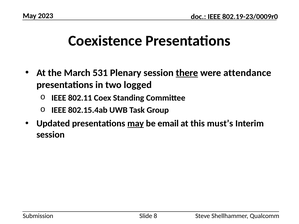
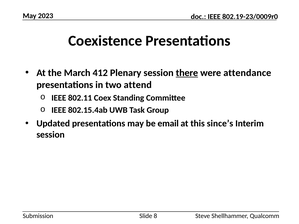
531: 531 -> 412
logged: logged -> attend
may at (136, 124) underline: present -> none
must’s: must’s -> since’s
